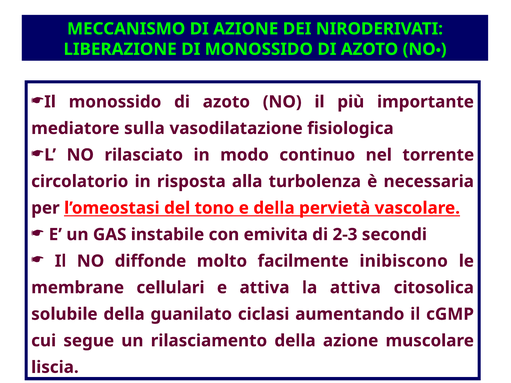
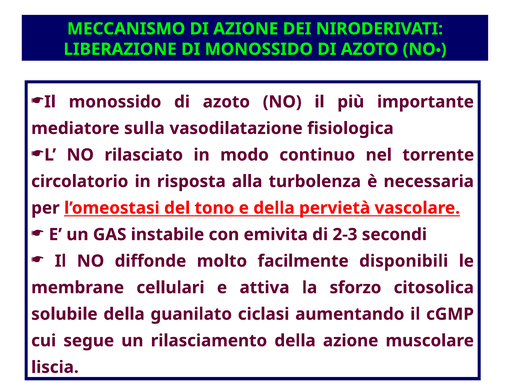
inibiscono: inibiscono -> disponibili
la attiva: attiva -> sforzo
